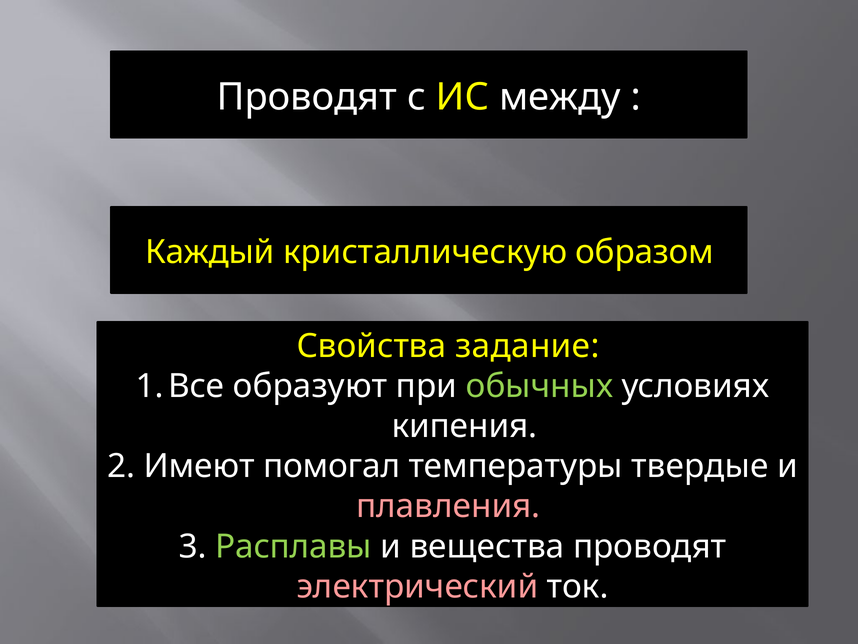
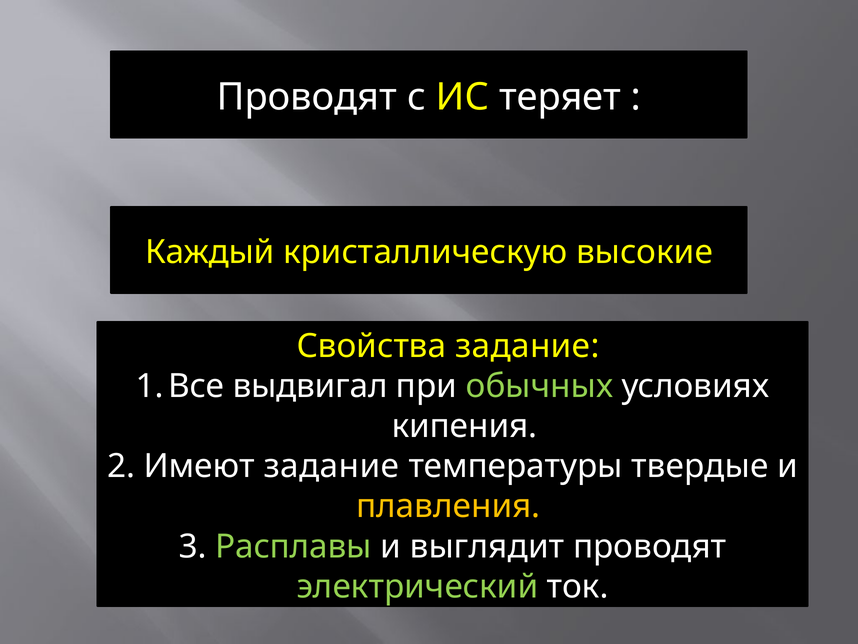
между: между -> теряет
образом: образом -> высокие
образуют: образуют -> выдвигал
Имеют помогал: помогал -> задание
плавления colour: pink -> yellow
вещества: вещества -> выглядит
электрический colour: pink -> light green
